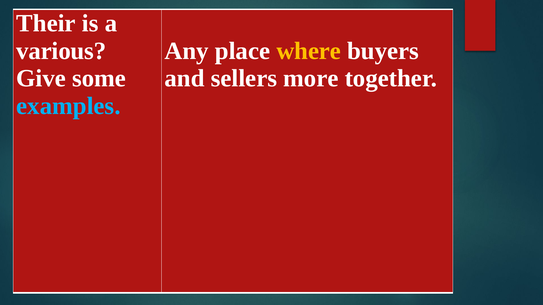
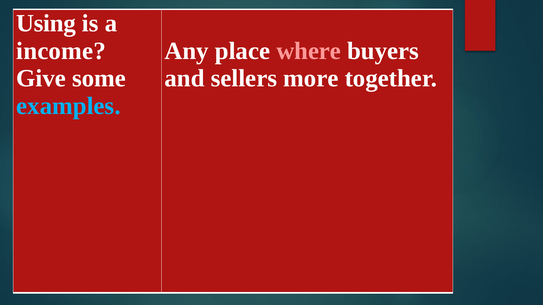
Their: Their -> Using
various: various -> income
where colour: yellow -> pink
